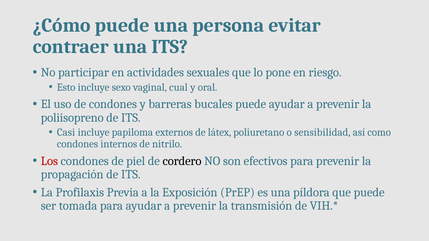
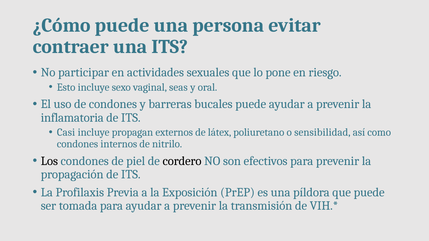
cual: cual -> seas
poliisopreno: poliisopreno -> inflamatoria
papiloma: papiloma -> propagan
Los colour: red -> black
